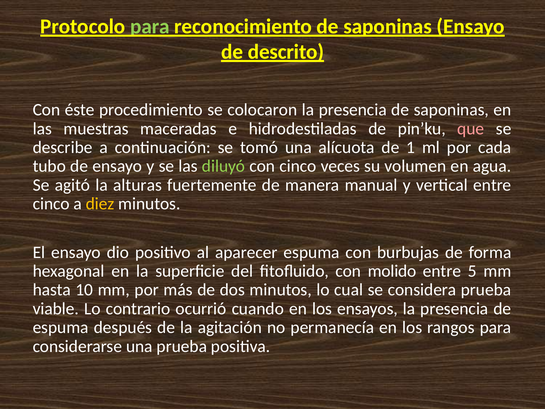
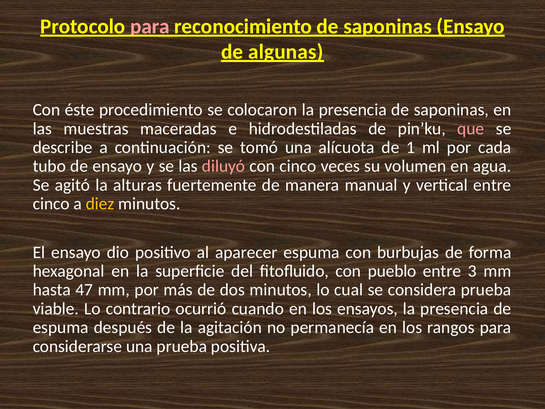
para at (150, 26) colour: light green -> pink
descrito: descrito -> algunas
diluyó colour: light green -> pink
molido: molido -> pueblo
5: 5 -> 3
10: 10 -> 47
